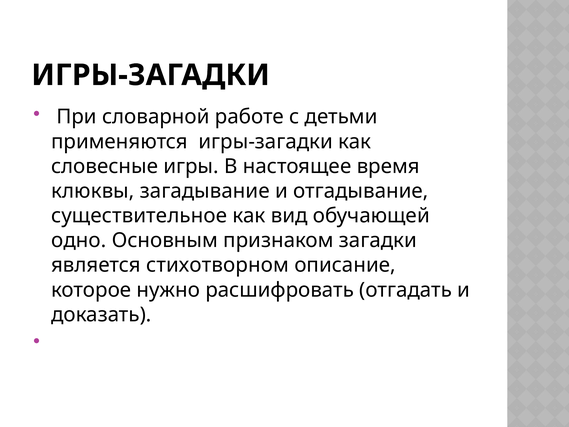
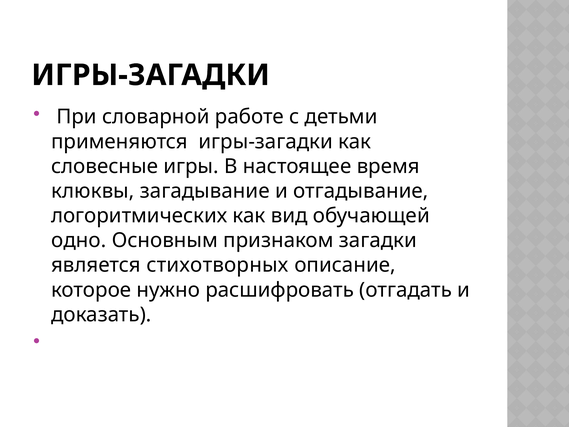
существительное: существительное -> логоритмических
стихотворном: стихотворном -> стихотворных
